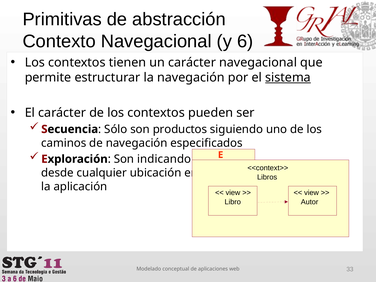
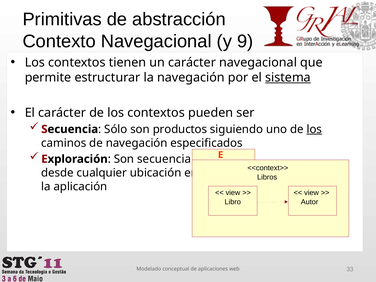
6: 6 -> 9
los at (314, 129) underline: none -> present
Son indicando: indicando -> secuencia
